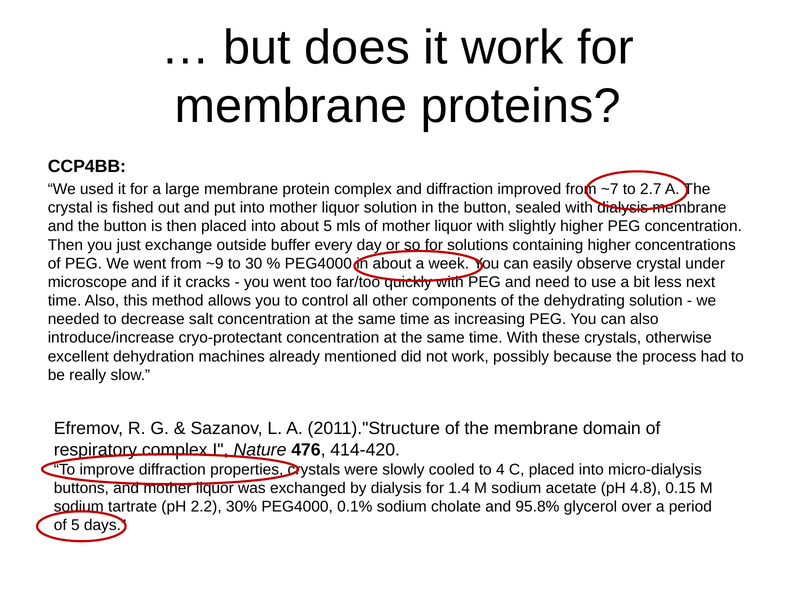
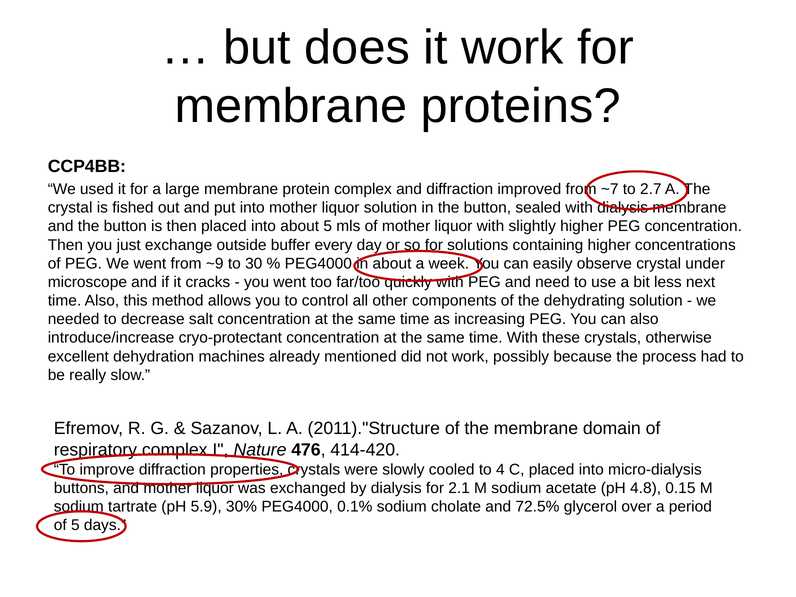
1.4: 1.4 -> 2.1
2.2: 2.2 -> 5.9
95.8%: 95.8% -> 72.5%
